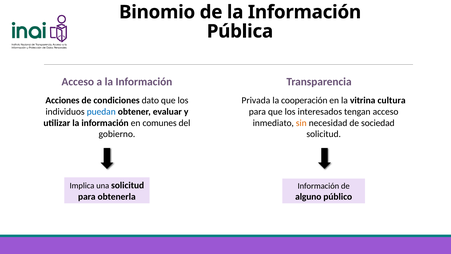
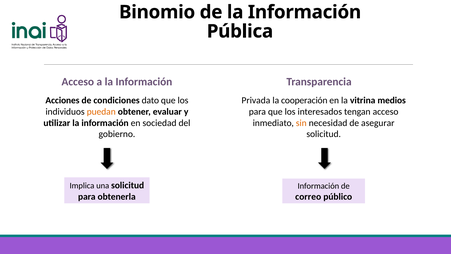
cultura: cultura -> medios
puedan colour: blue -> orange
comunes: comunes -> sociedad
sociedad: sociedad -> asegurar
alguno: alguno -> correo
